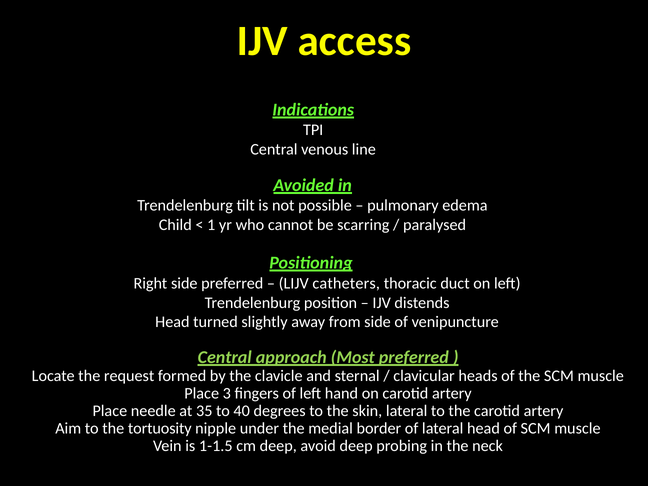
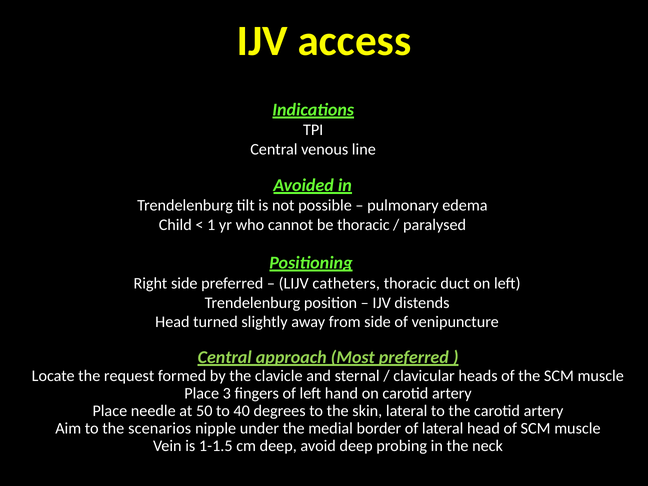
be scarring: scarring -> thoracic
35: 35 -> 50
tortuosity: tortuosity -> scenarios
